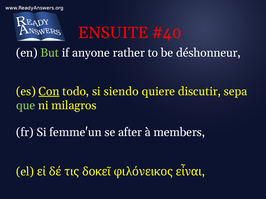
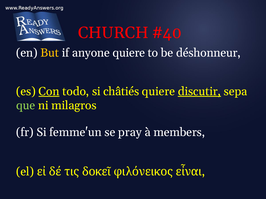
ENSUITE: ENSUITE -> CHURCH
But colour: light green -> yellow
anyone rather: rather -> quiere
siendo: siendo -> châtiés
discutir underline: none -> present
after: after -> pray
